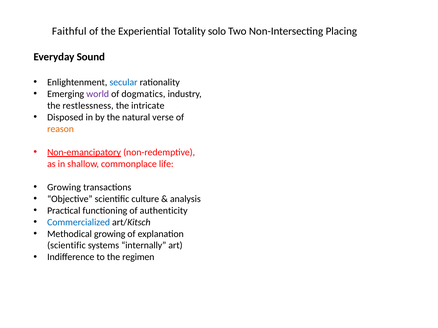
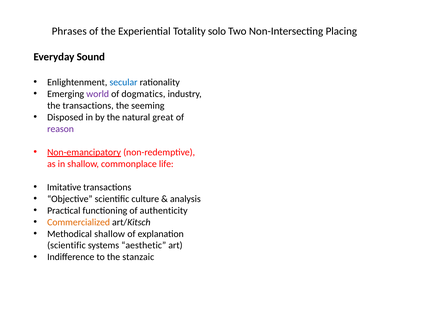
Faithful: Faithful -> Phrases
the restlessness: restlessness -> transactions
intricate: intricate -> seeming
verse: verse -> great
reason colour: orange -> purple
Growing at (64, 187): Growing -> Imitative
Commercialized colour: blue -> orange
Methodical growing: growing -> shallow
internally: internally -> aesthetic
regimen: regimen -> stanzaic
